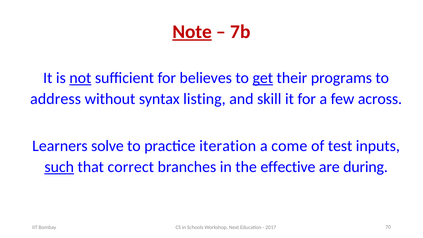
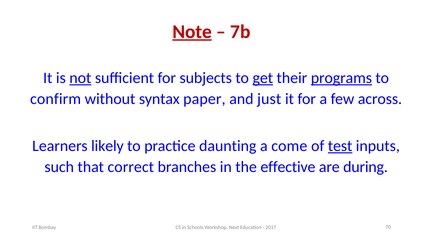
believes: believes -> subjects
programs underline: none -> present
address: address -> confirm
listing: listing -> paper
skill: skill -> just
solve: solve -> likely
iteration: iteration -> daunting
test underline: none -> present
such underline: present -> none
